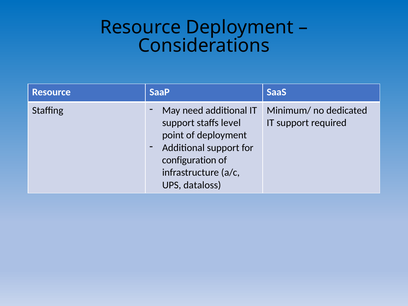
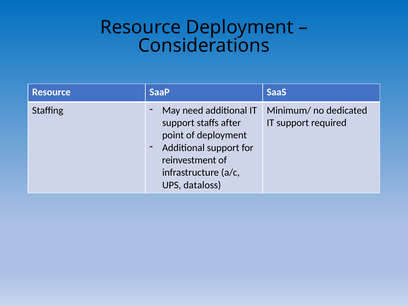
level: level -> after
configuration: configuration -> reinvestment
